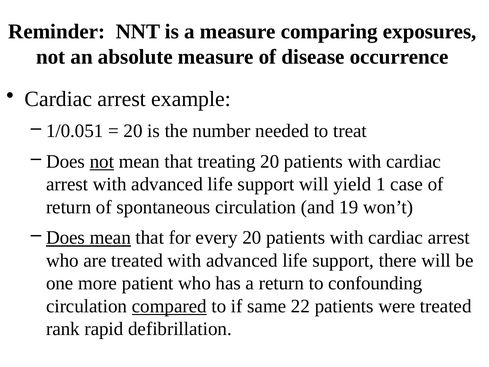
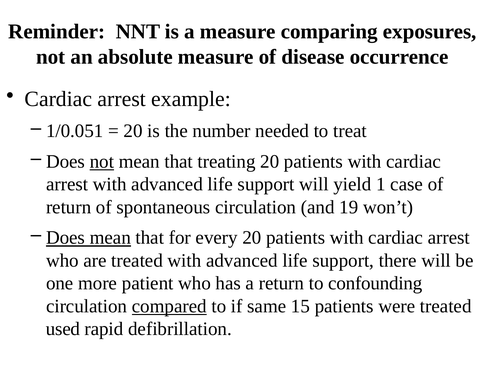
22: 22 -> 15
rank: rank -> used
